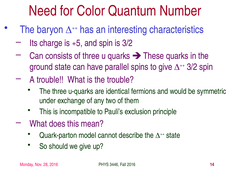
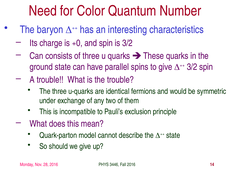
+5: +5 -> +0
